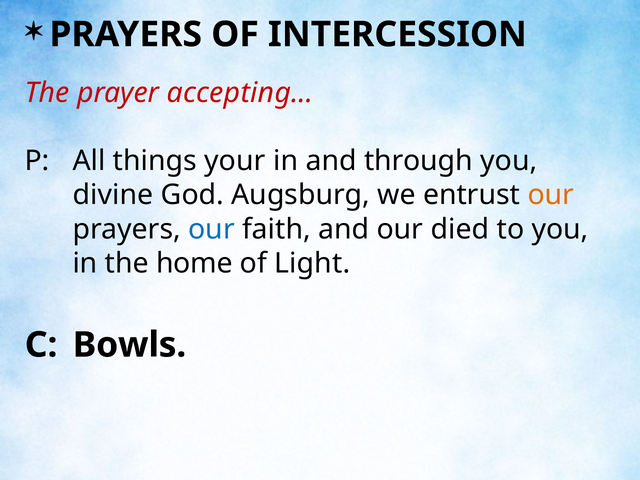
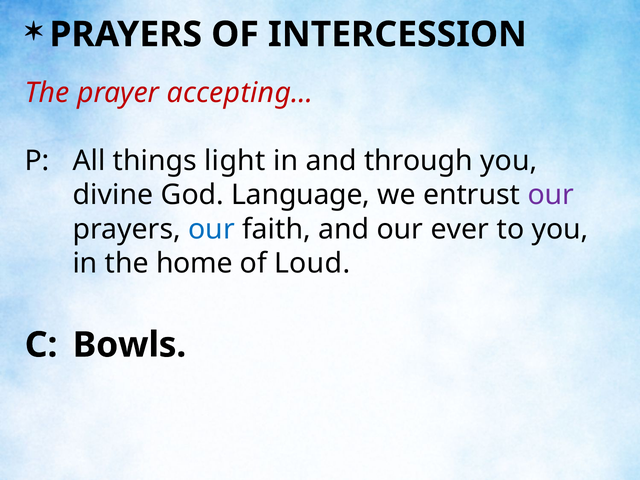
your: your -> light
Augsburg: Augsburg -> Language
our at (551, 195) colour: orange -> purple
died: died -> ever
Light: Light -> Loud
